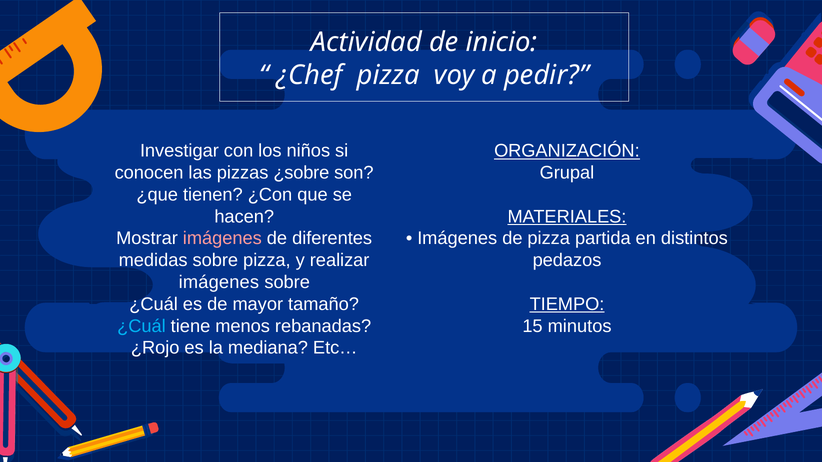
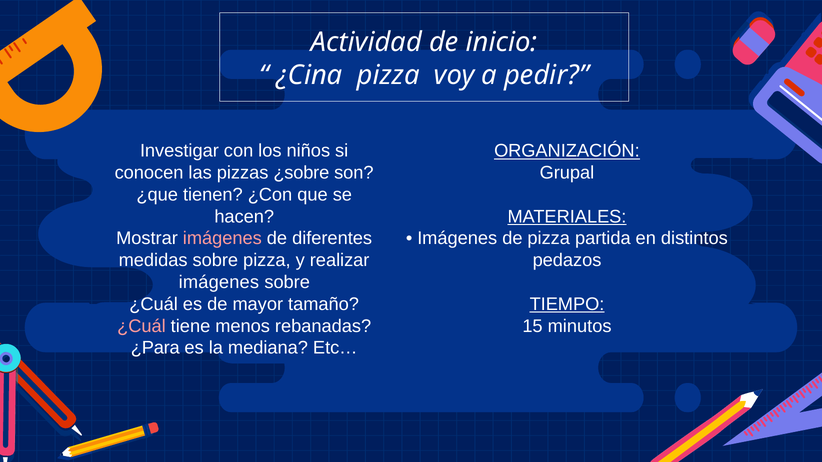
¿Chef: ¿Chef -> ¿Cina
¿Cuál at (142, 326) colour: light blue -> pink
¿Rojo: ¿Rojo -> ¿Para
